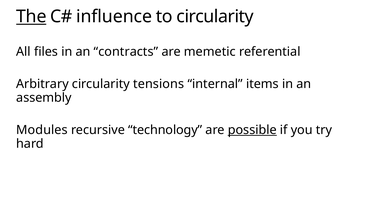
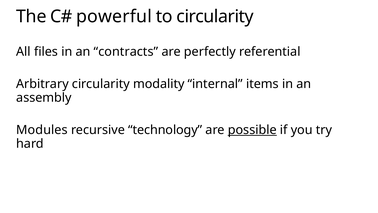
The underline: present -> none
influence: influence -> powerful
memetic: memetic -> perfectly
tensions: tensions -> modality
